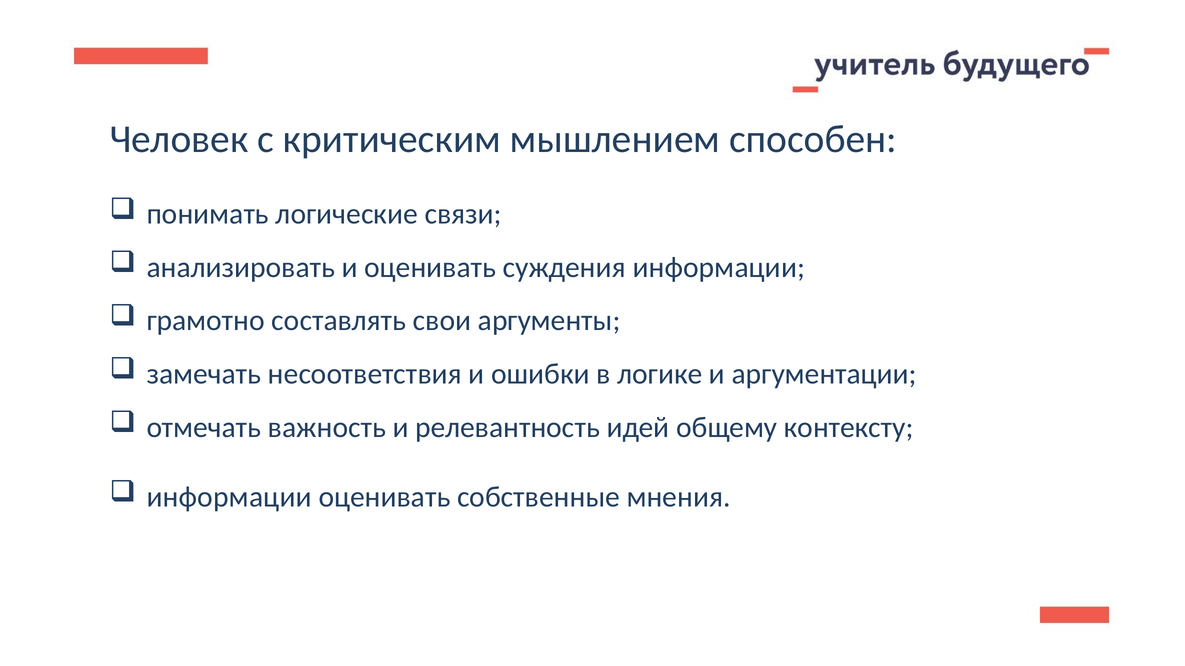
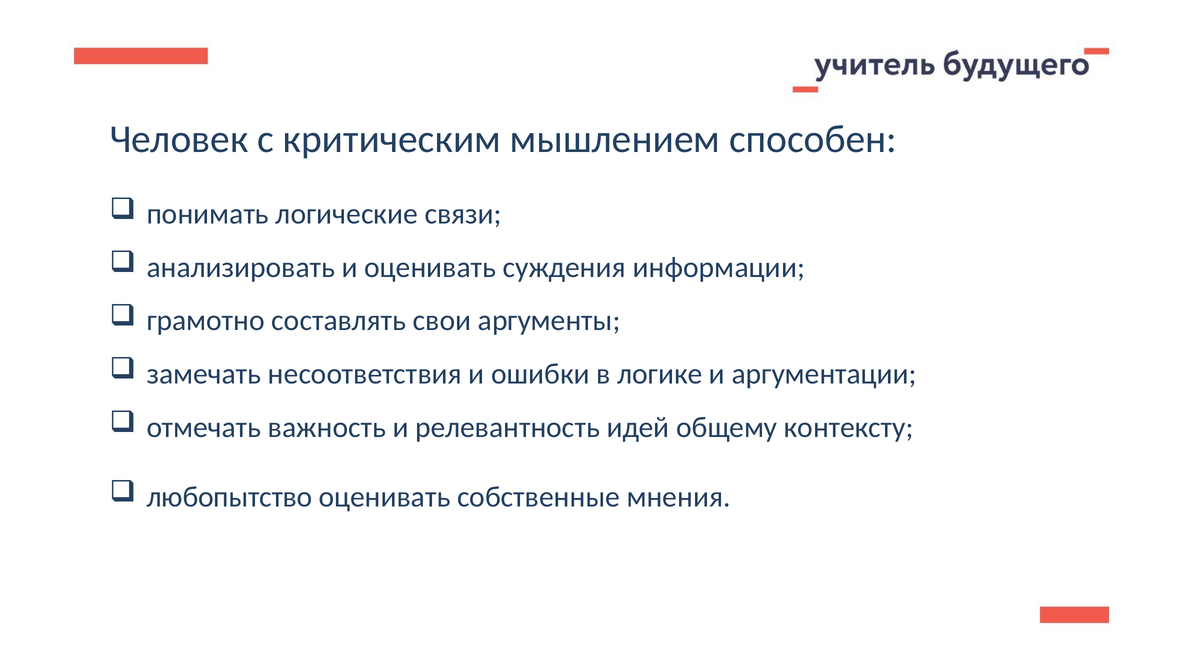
информации at (229, 497): информации -> любопытство
